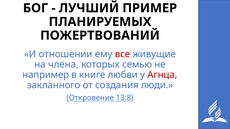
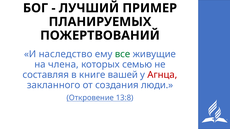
отношении: отношении -> наследство
все colour: red -> green
например: например -> составляя
любви: любви -> вашей
